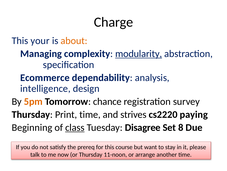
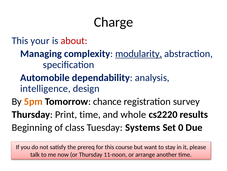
about colour: orange -> red
Ecommerce: Ecommerce -> Automobile
strives: strives -> whole
paying: paying -> results
class underline: present -> none
Disagree: Disagree -> Systems
8: 8 -> 0
